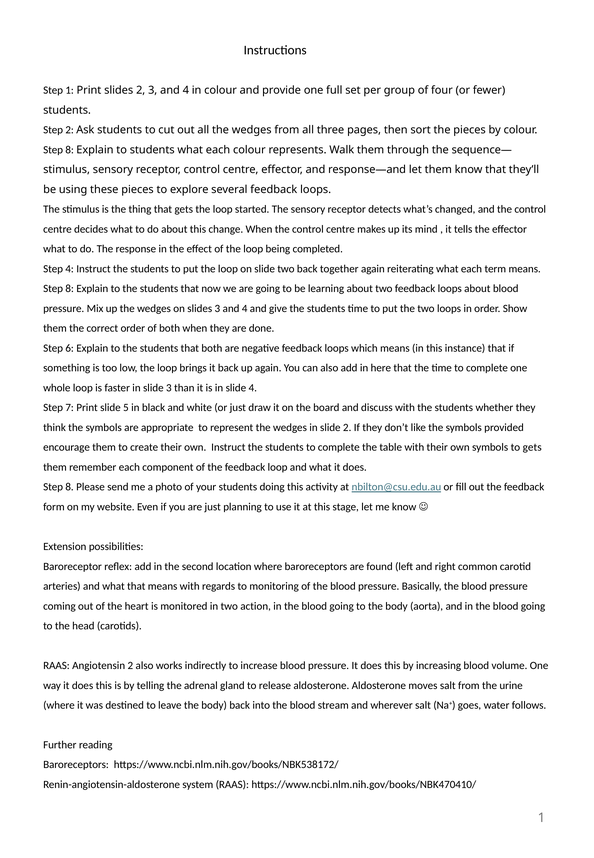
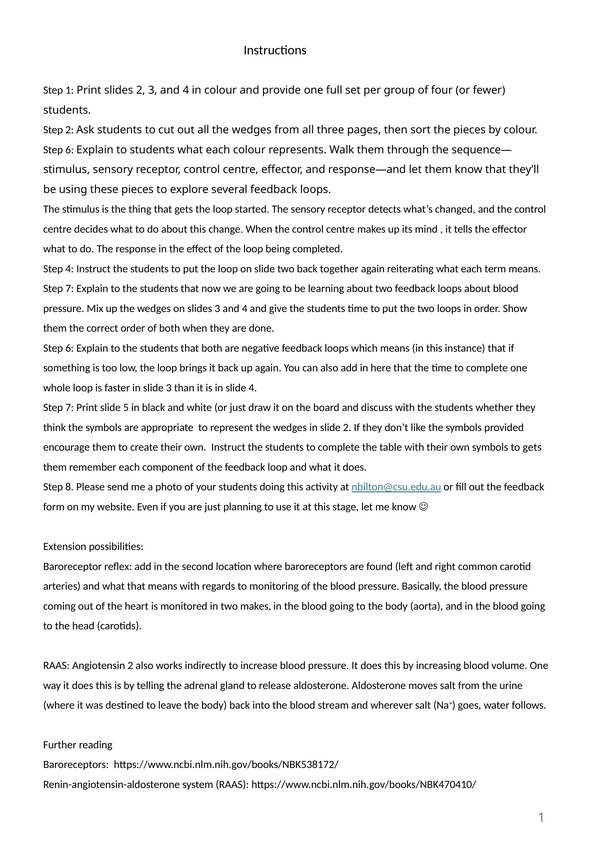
8 at (70, 150): 8 -> 6
8 at (70, 289): 8 -> 7
two action: action -> makes
